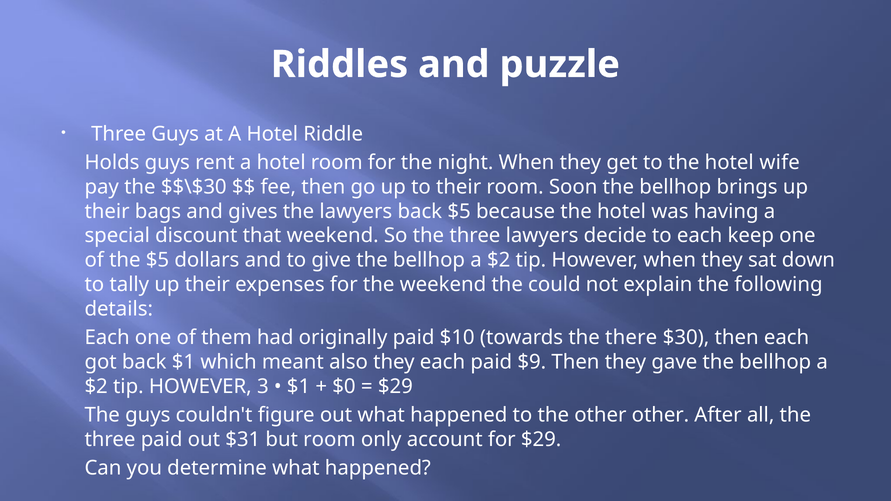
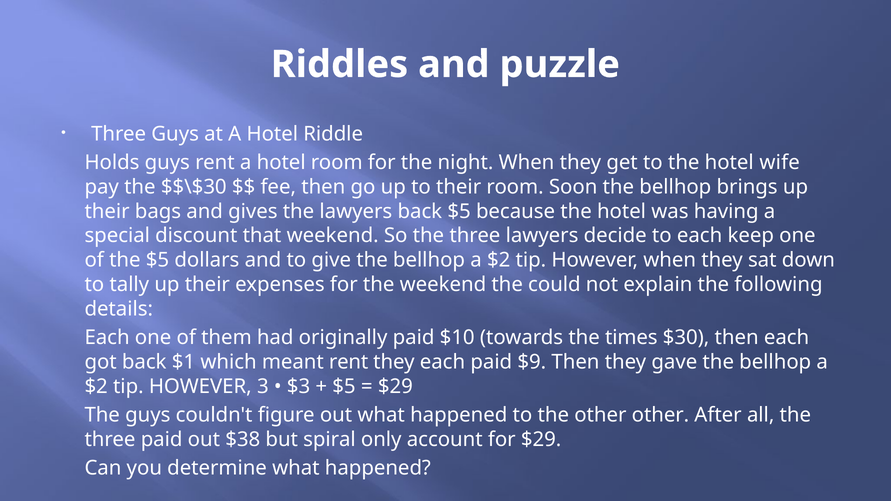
there: there -> times
meant also: also -> rent
$1 at (299, 387): $1 -> $3
$0 at (344, 387): $0 -> $5
$31: $31 -> $38
but room: room -> spiral
